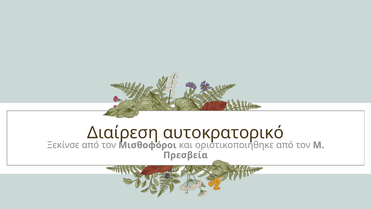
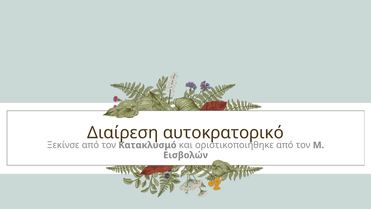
Μισθοφόροι: Μισθοφόροι -> Κατακλυσμό
Πρεσβεία: Πρεσβεία -> Εισβολών
